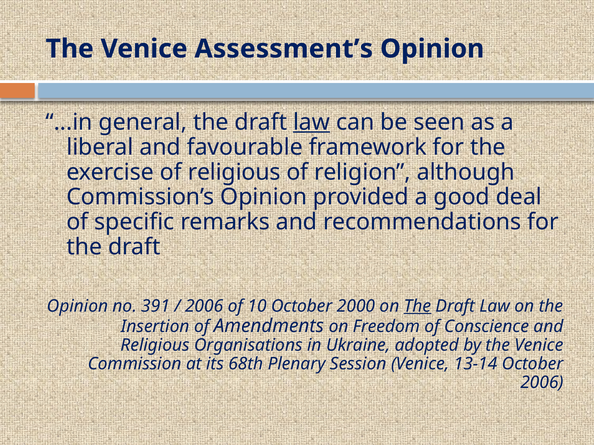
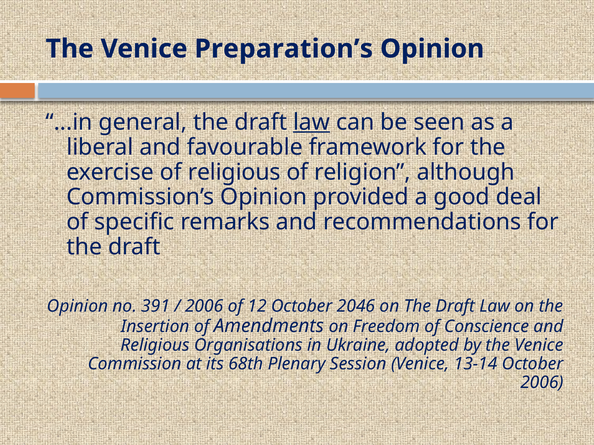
Assessment’s: Assessment’s -> Preparation’s
10: 10 -> 12
2000: 2000 -> 2046
The at (417, 306) underline: present -> none
